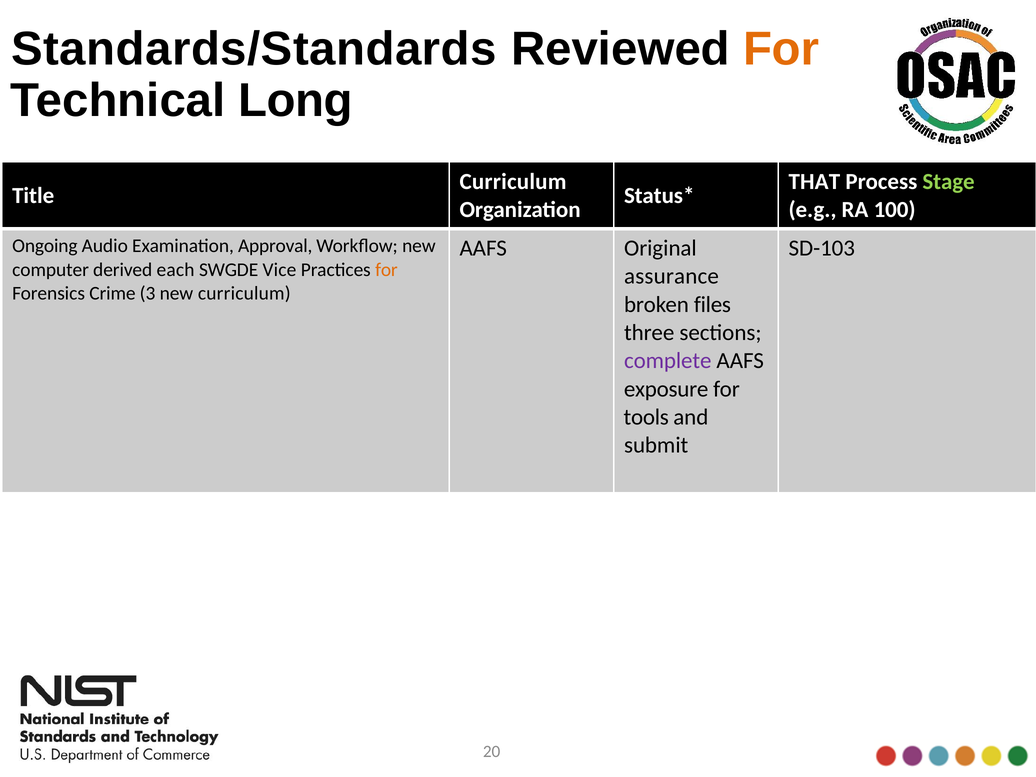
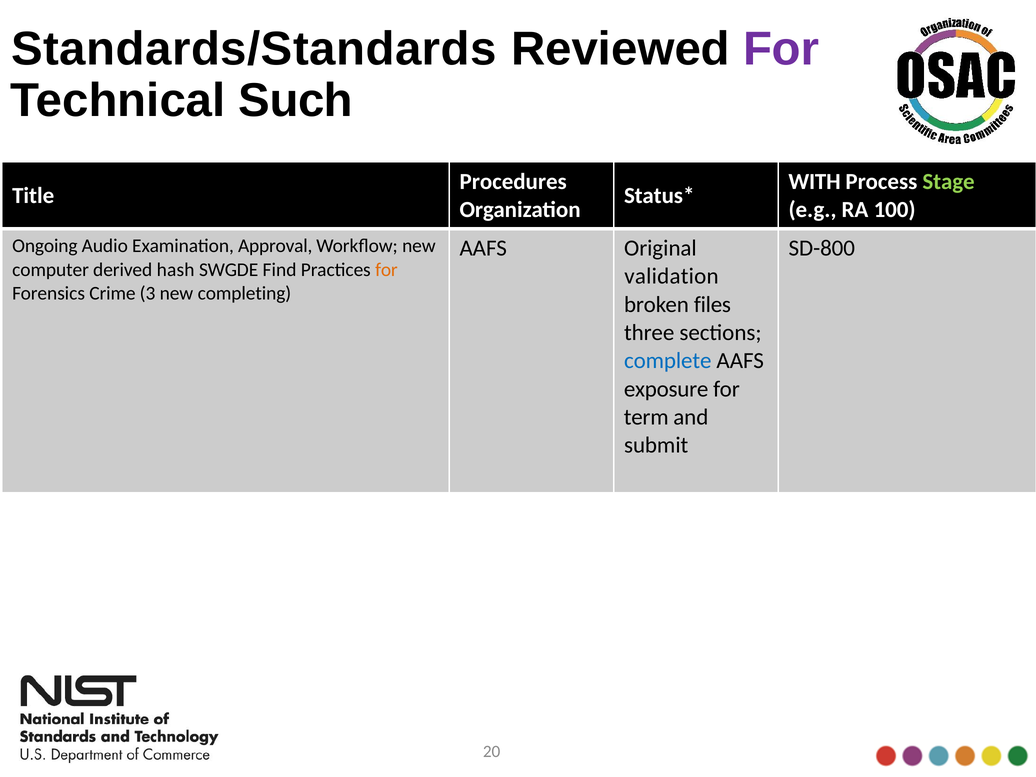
For at (781, 49) colour: orange -> purple
Long: Long -> Such
Curriculum at (513, 182): Curriculum -> Procedures
THAT: THAT -> WITH
SD-103: SD-103 -> SD-800
each: each -> hash
Vice: Vice -> Find
assurance: assurance -> validation
new curriculum: curriculum -> completing
complete colour: purple -> blue
tools: tools -> term
